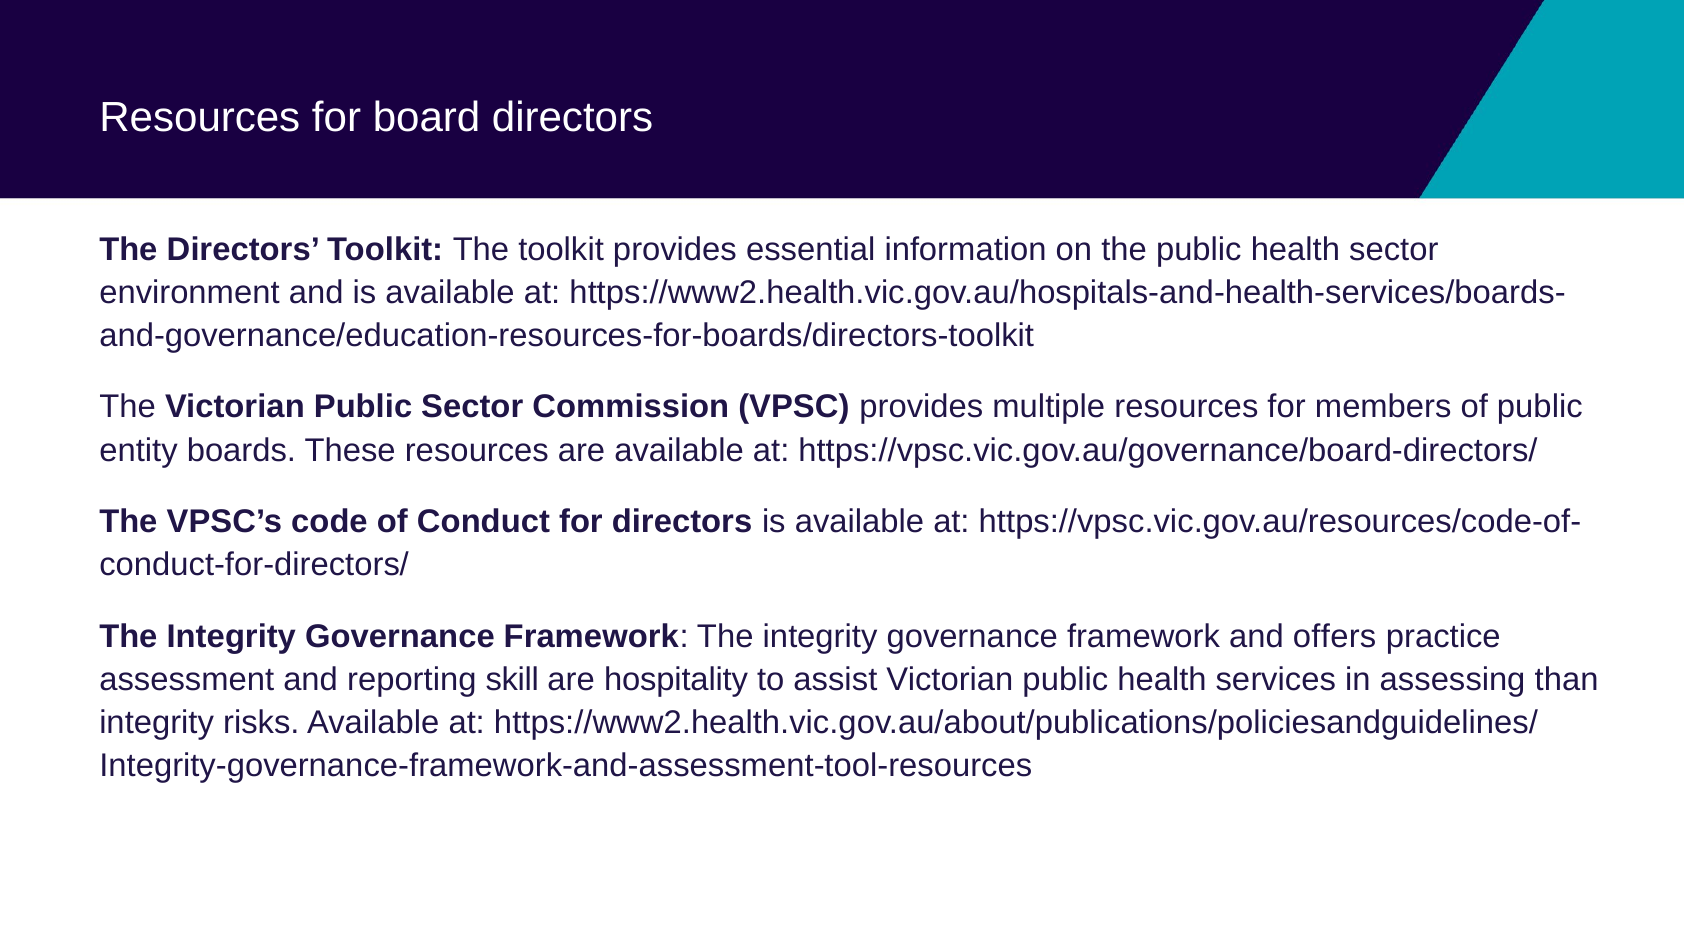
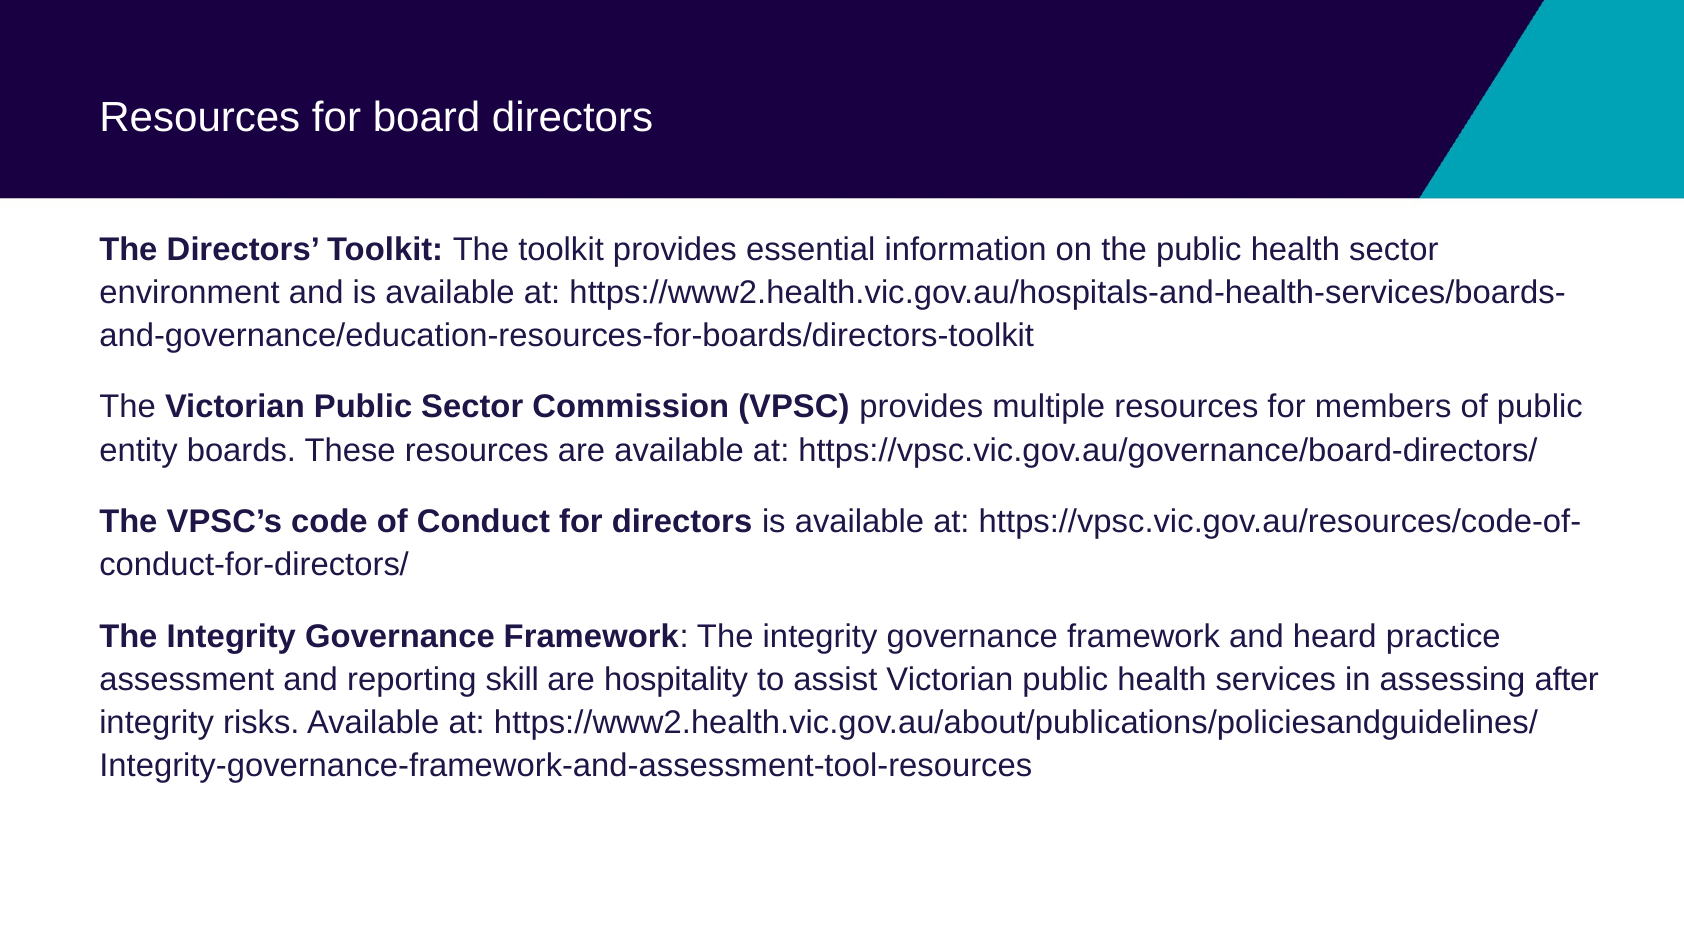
offers: offers -> heard
than: than -> after
